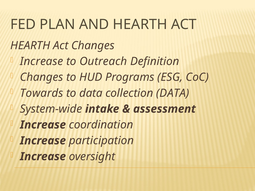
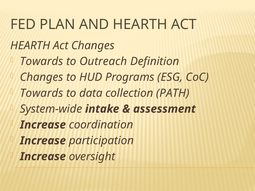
Increase at (42, 61): Increase -> Towards
collection DATA: DATA -> PATH
